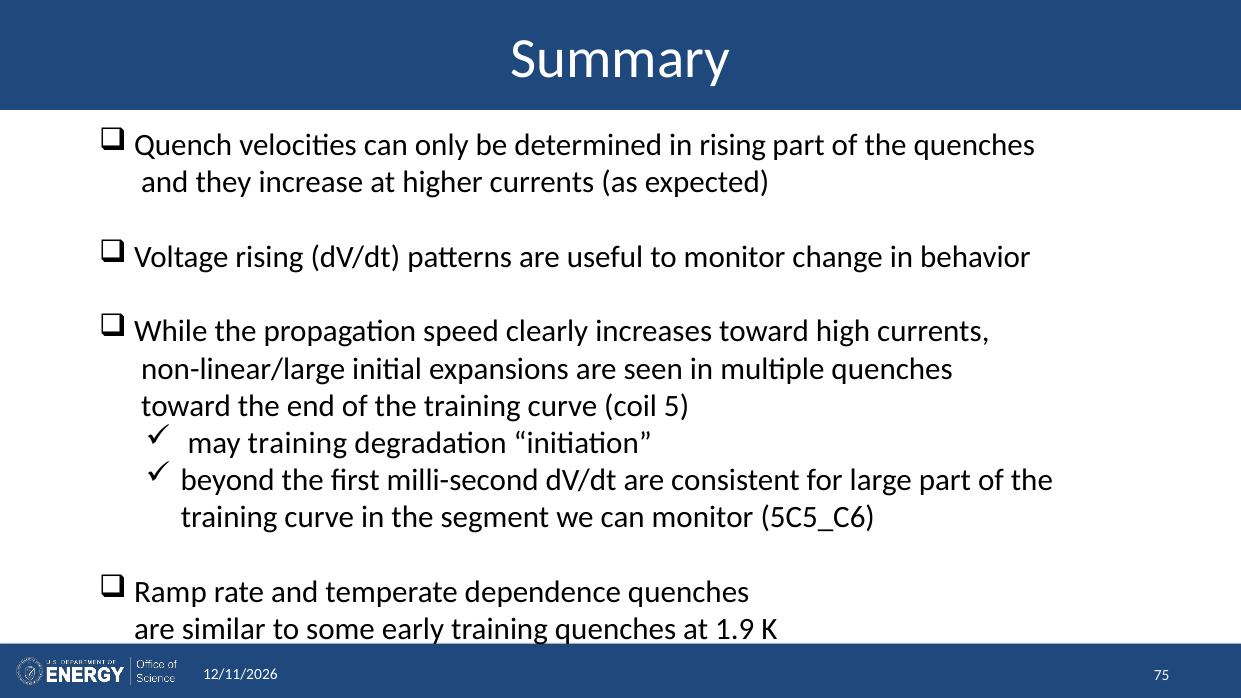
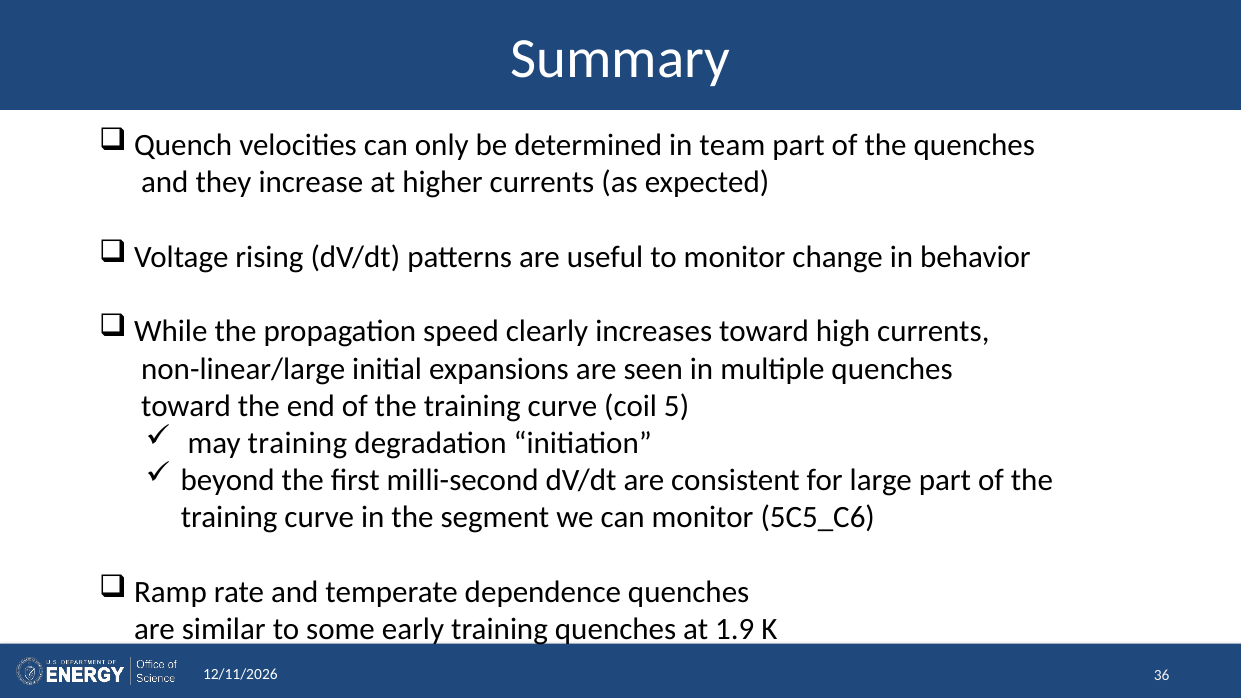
in rising: rising -> team
75: 75 -> 36
